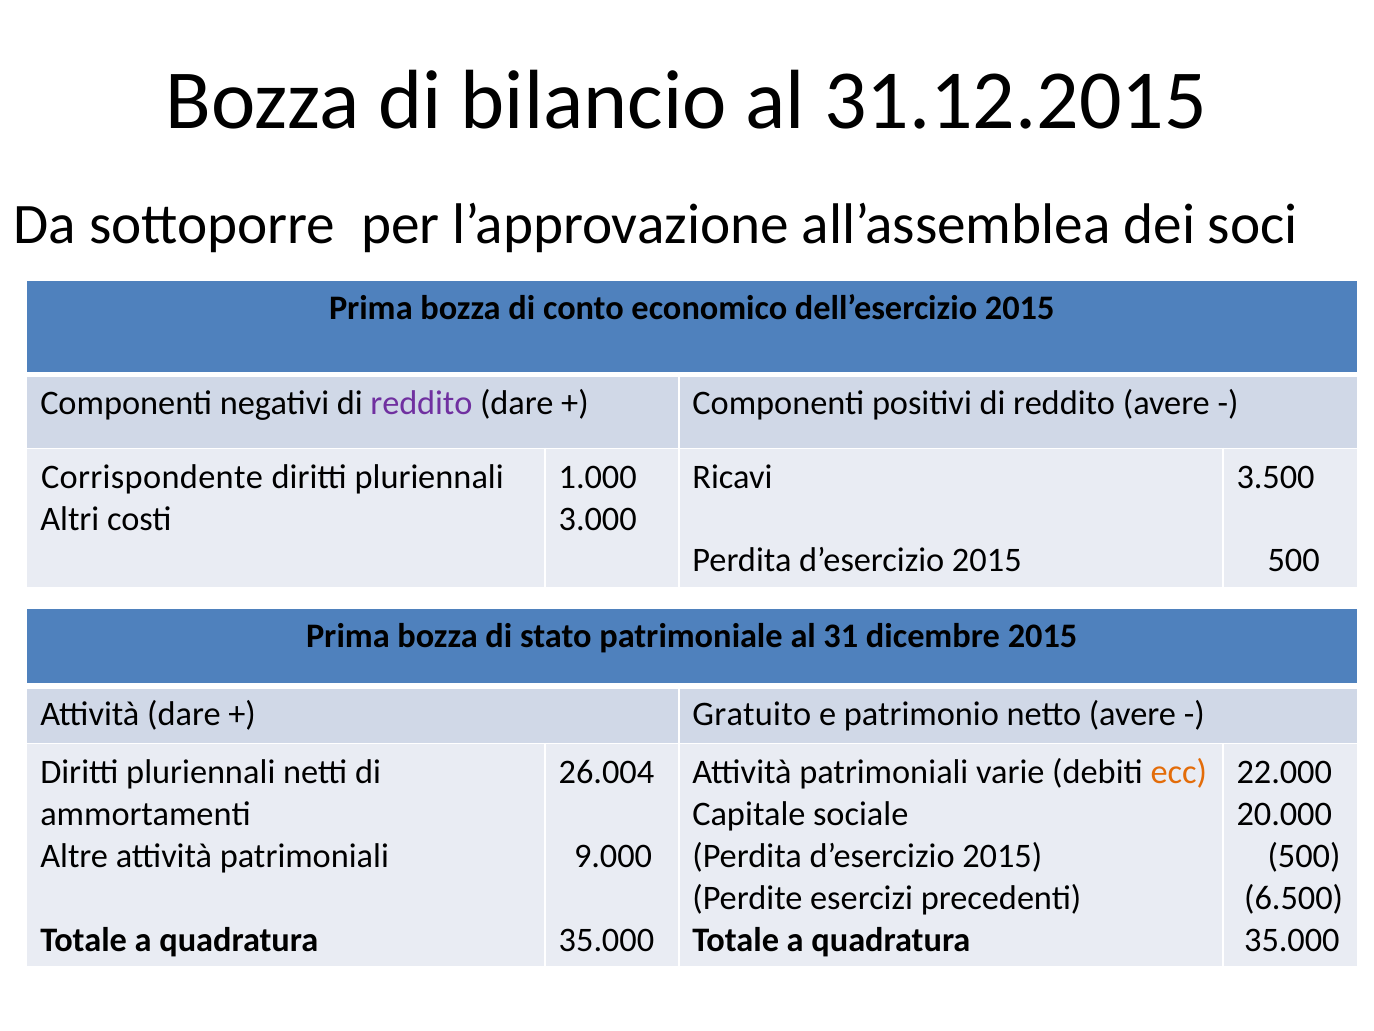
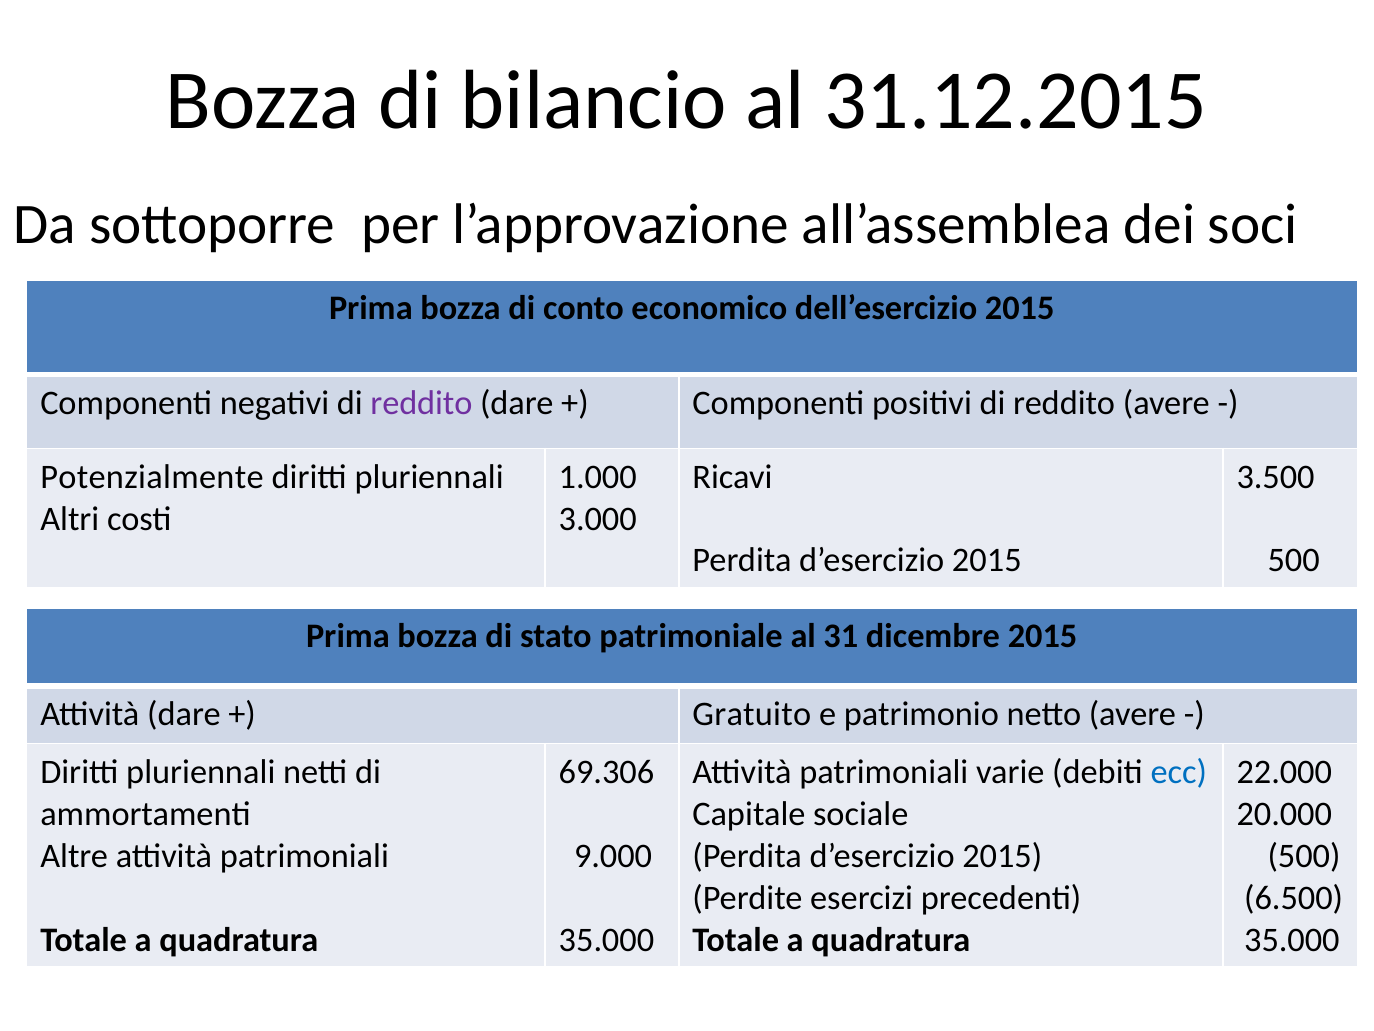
Corrispondente: Corrispondente -> Potenzialmente
26.004: 26.004 -> 69.306
ecc colour: orange -> blue
